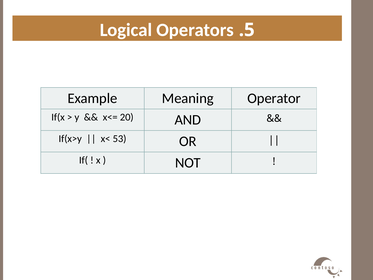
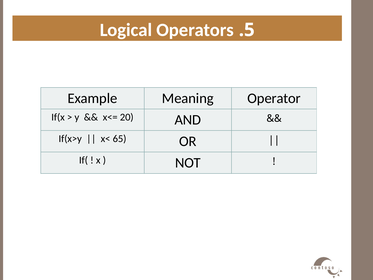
53: 53 -> 65
